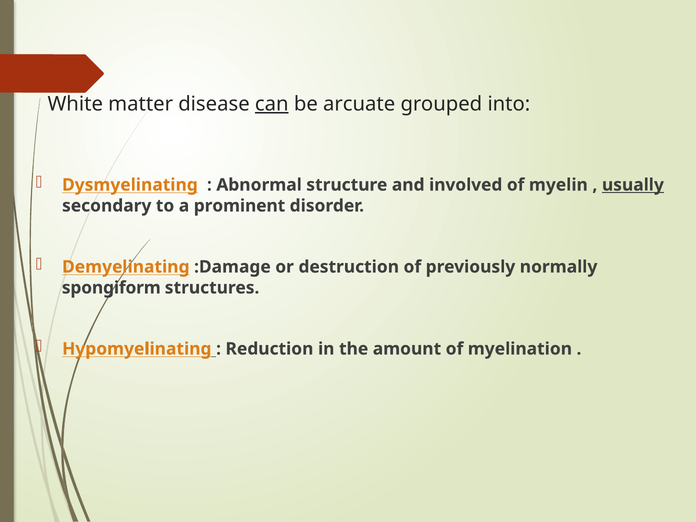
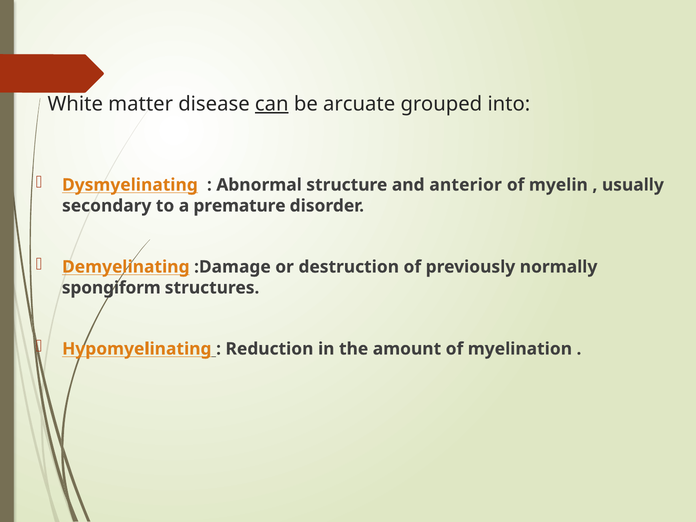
involved: involved -> anterior
usually underline: present -> none
prominent: prominent -> premature
